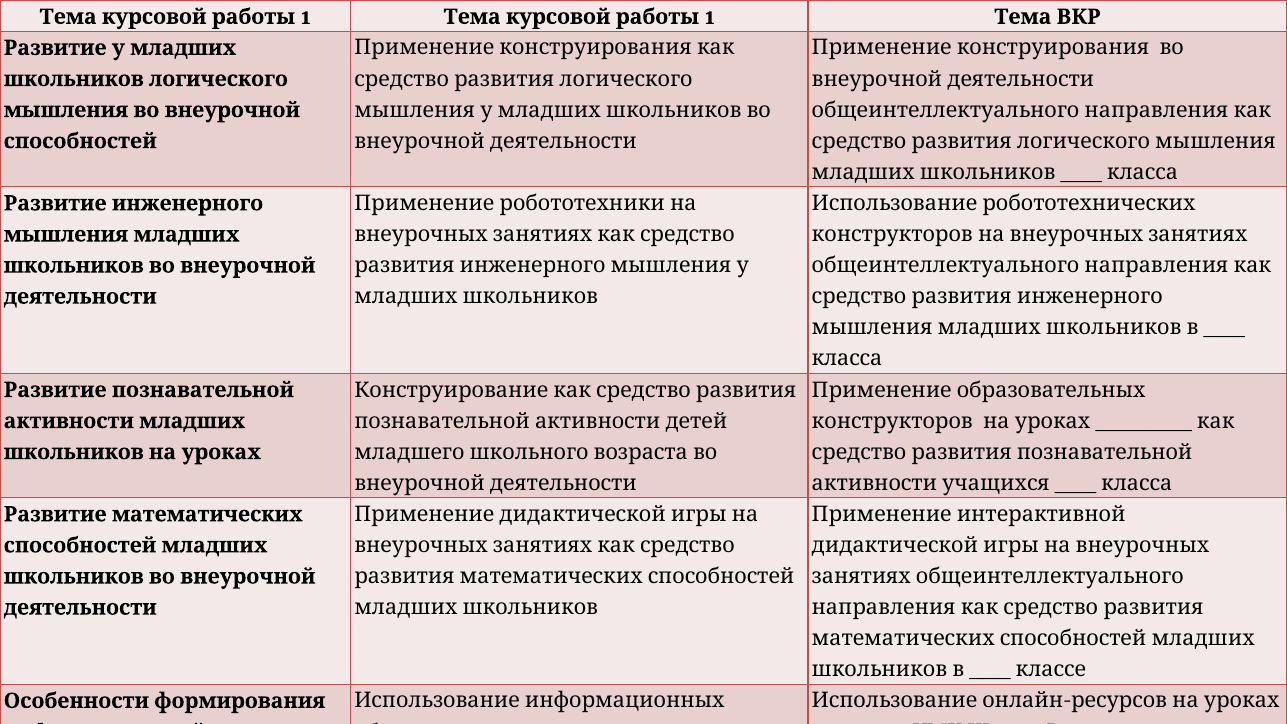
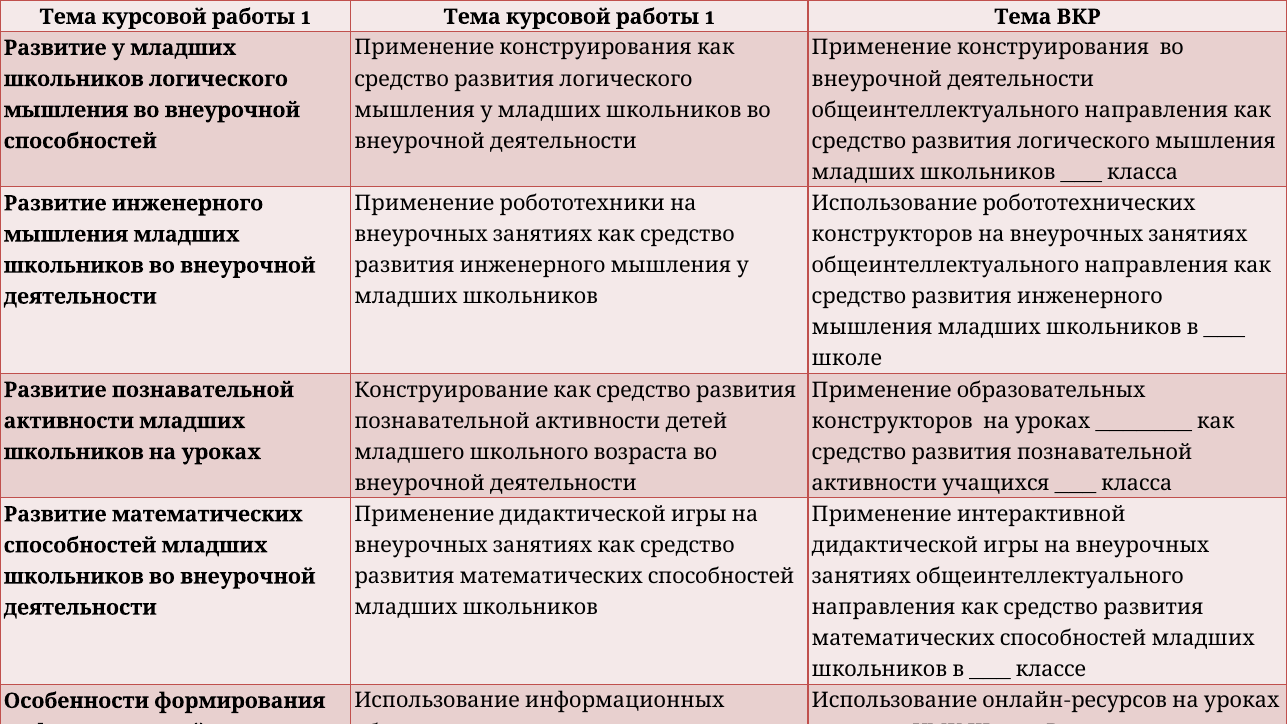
класса at (847, 359): класса -> школе
